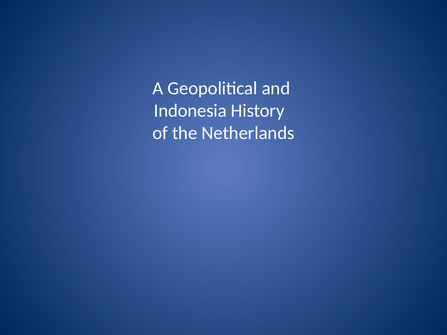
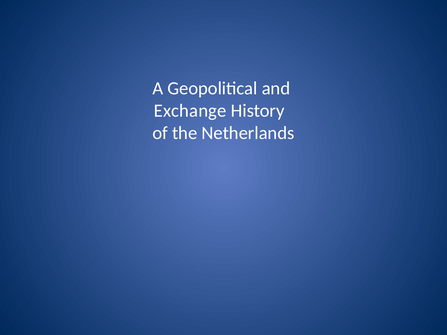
Indonesia: Indonesia -> Exchange
